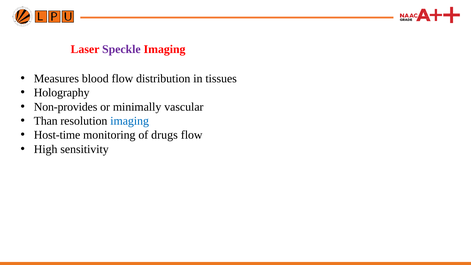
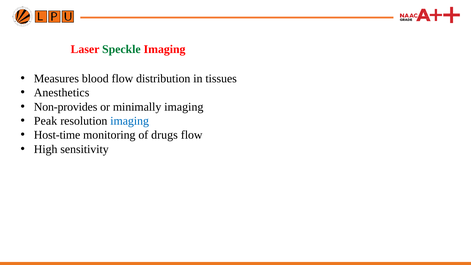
Speckle colour: purple -> green
Holography: Holography -> Anesthetics
minimally vascular: vascular -> imaging
Than: Than -> Peak
